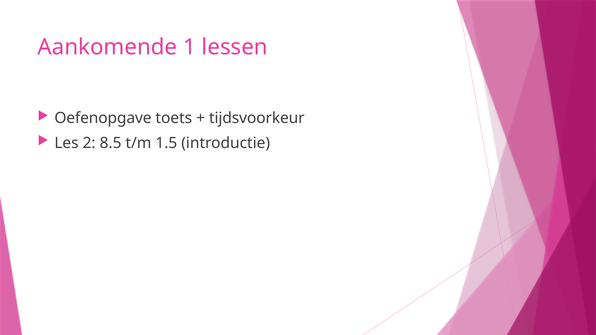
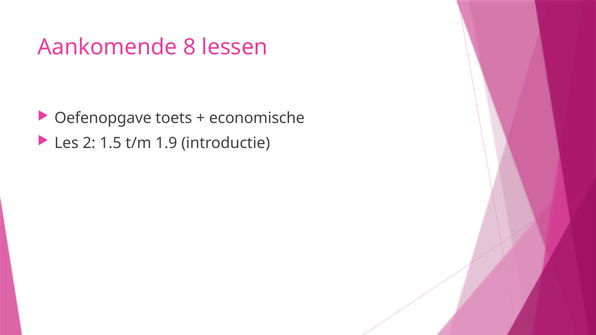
1: 1 -> 8
tijdsvoorkeur: tijdsvoorkeur -> economische
8.5: 8.5 -> 1.5
1.5: 1.5 -> 1.9
